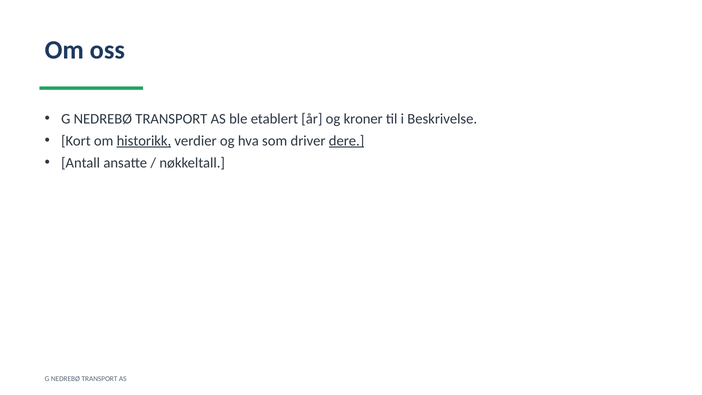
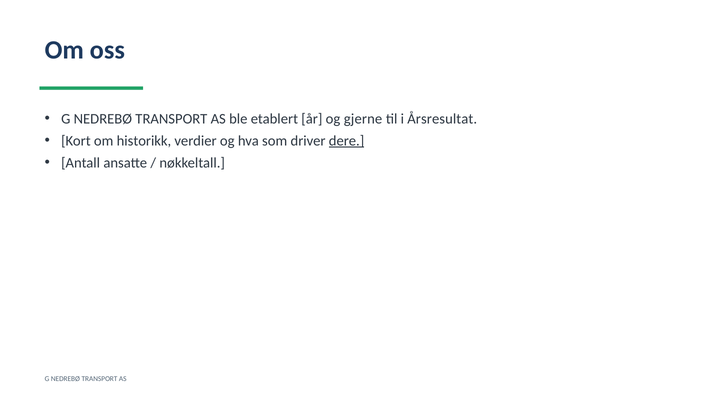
kroner: kroner -> gjerne
Beskrivelse: Beskrivelse -> Årsresultat
historikk underline: present -> none
